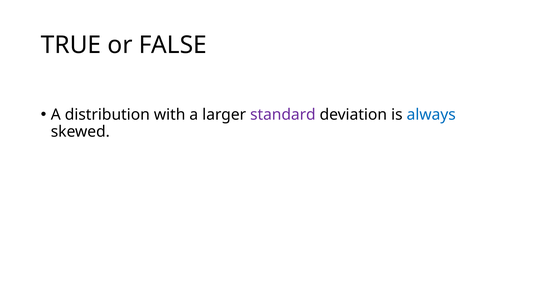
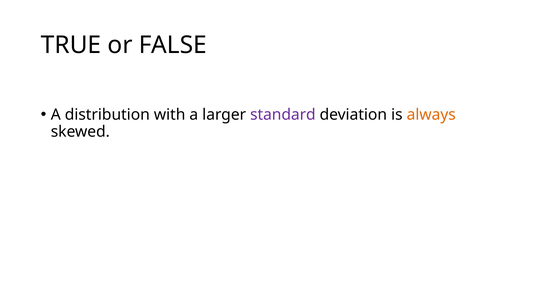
always colour: blue -> orange
